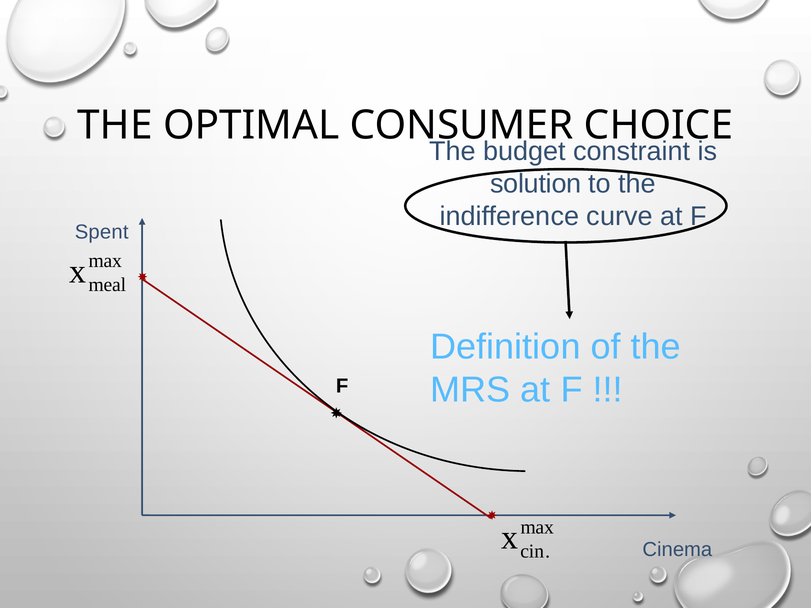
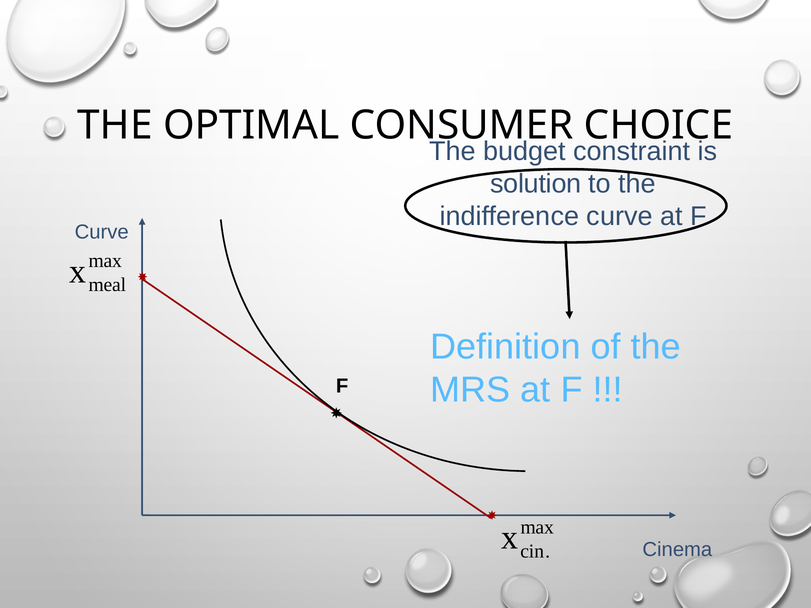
Spent at (102, 232): Spent -> Curve
